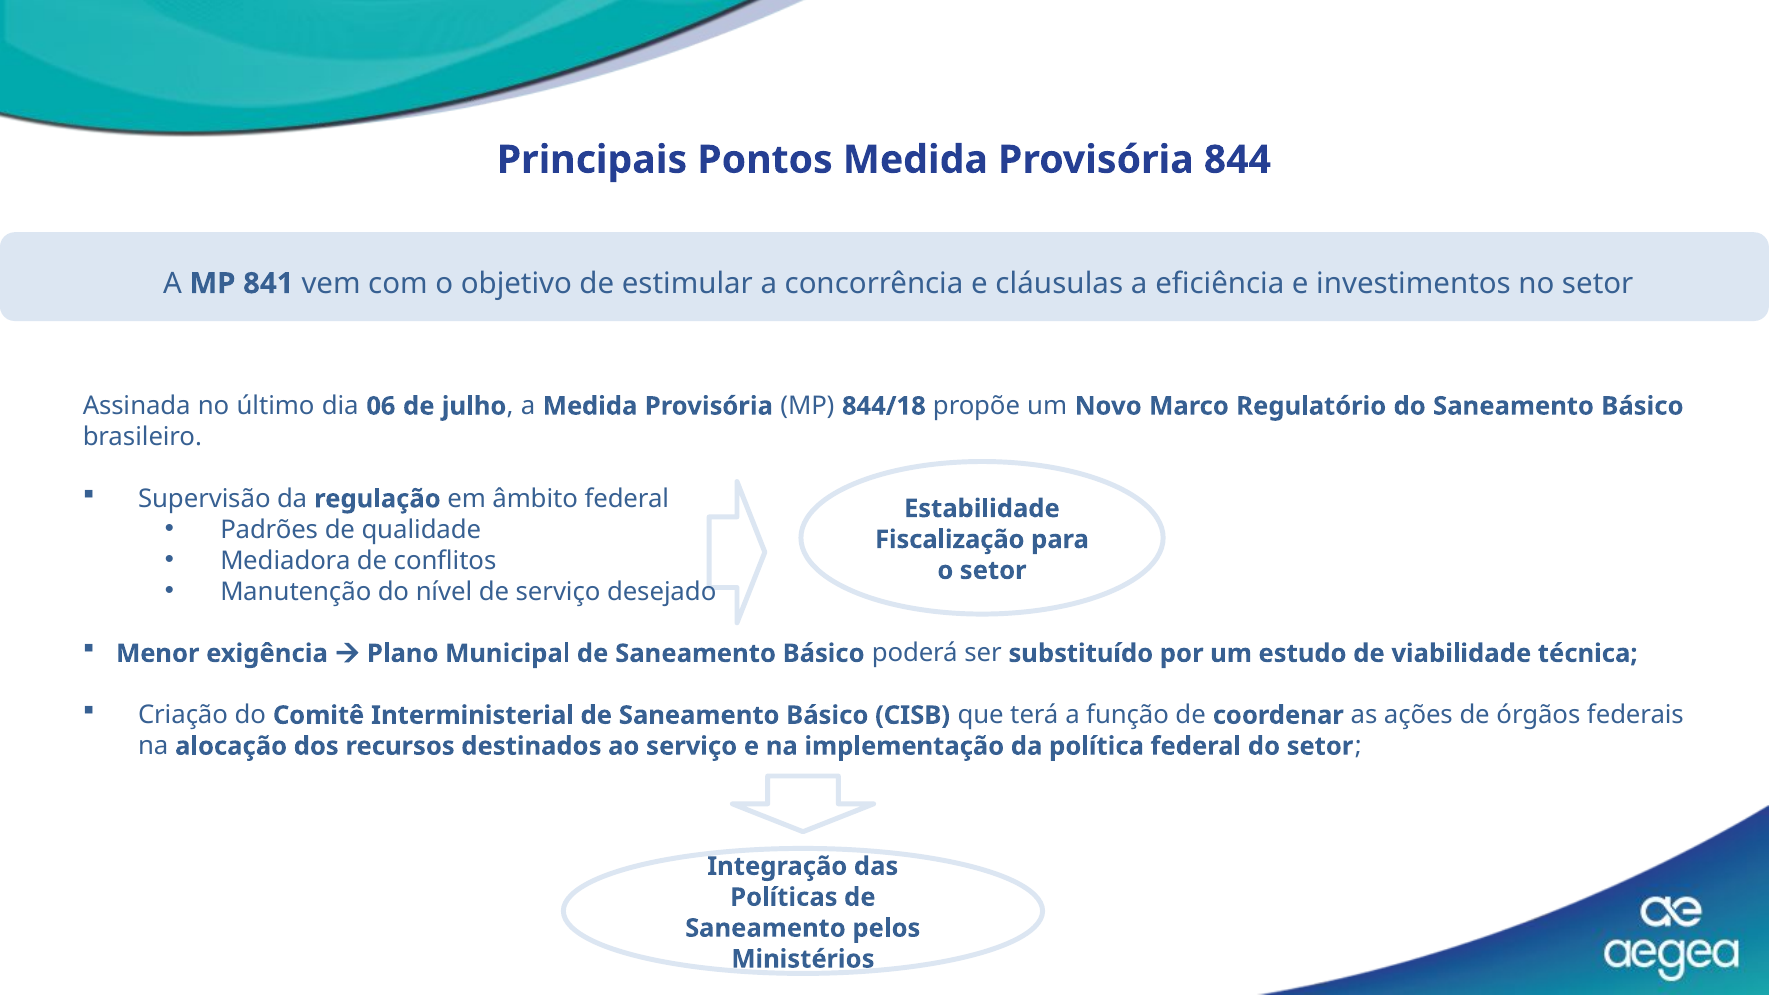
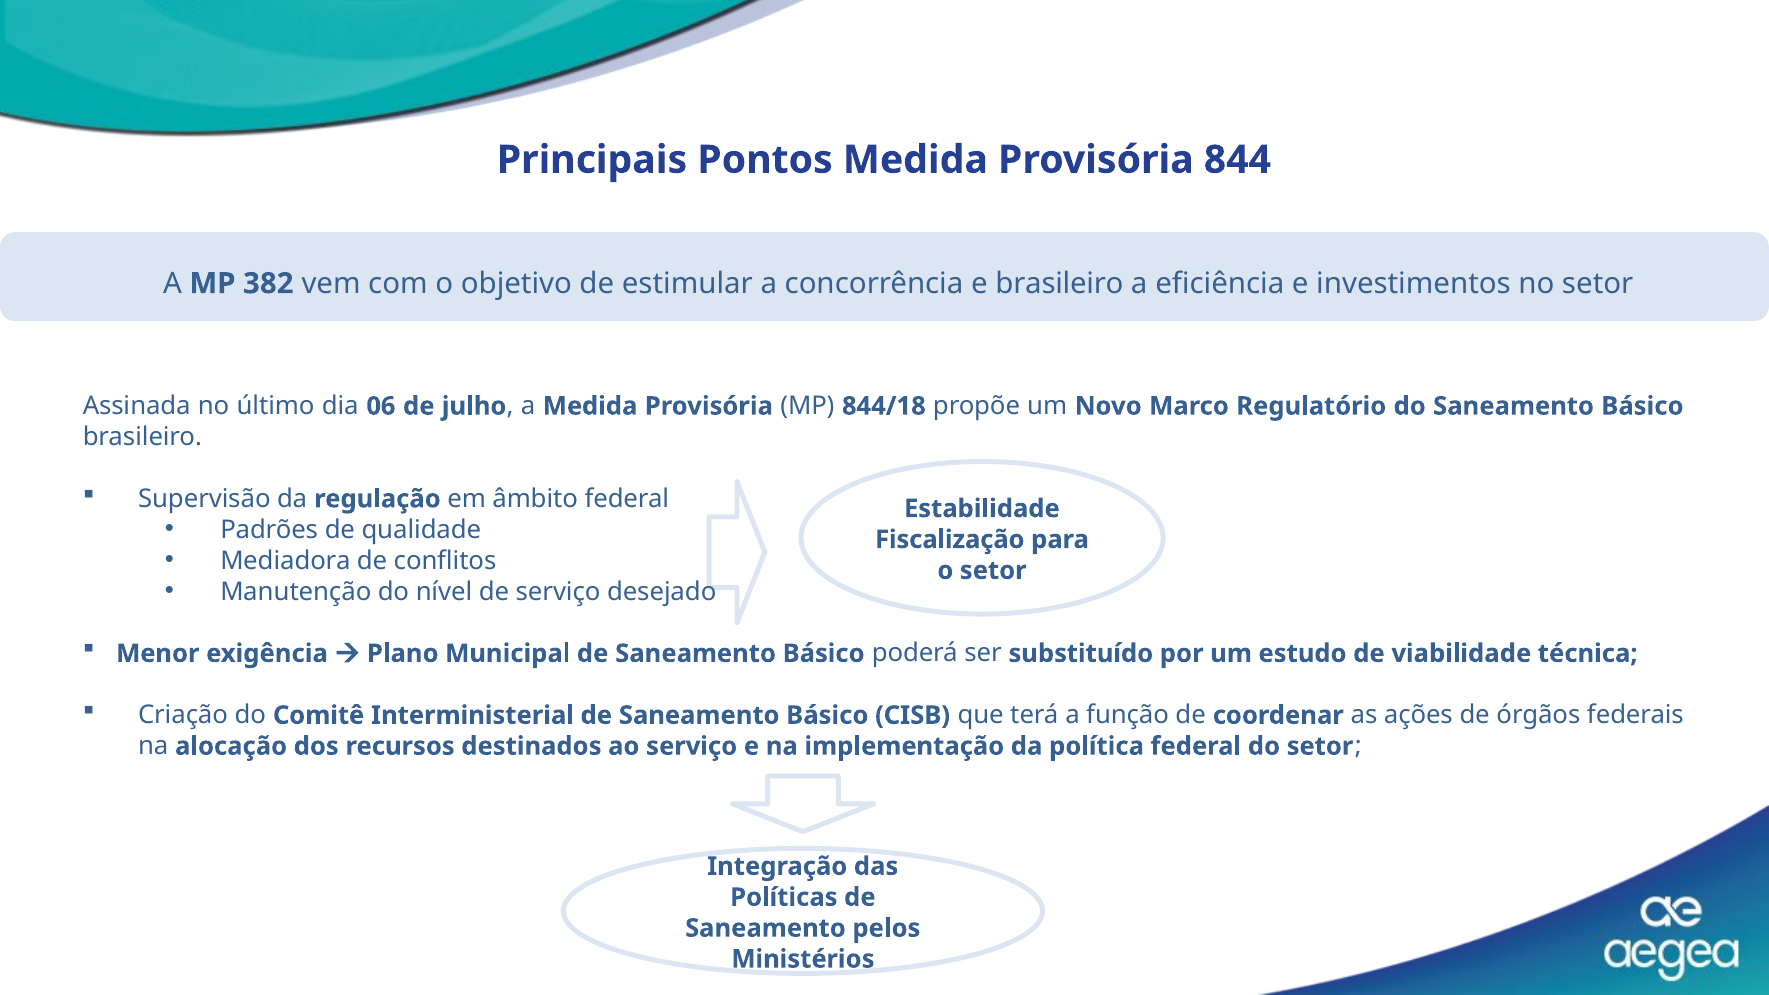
841: 841 -> 382
e cláusulas: cláusulas -> brasileiro
